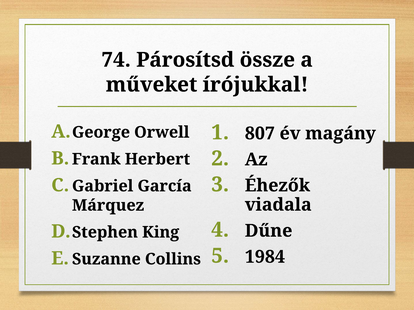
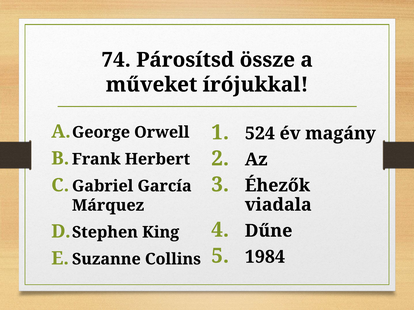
807: 807 -> 524
